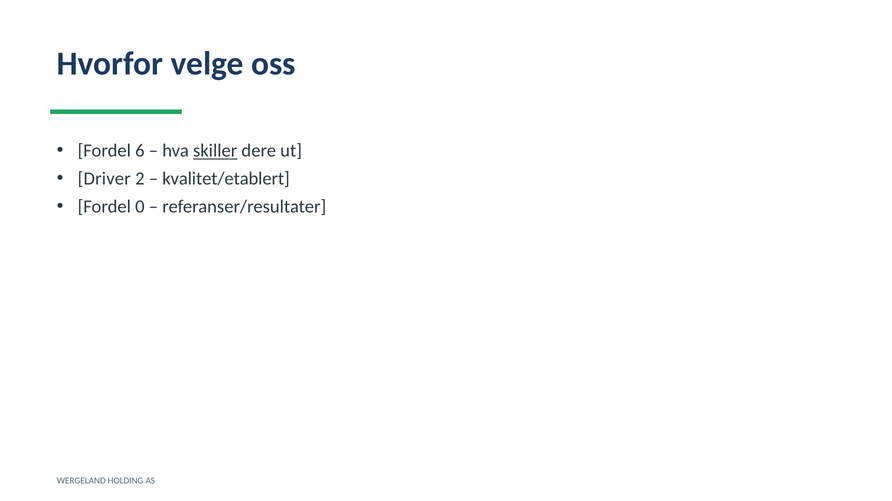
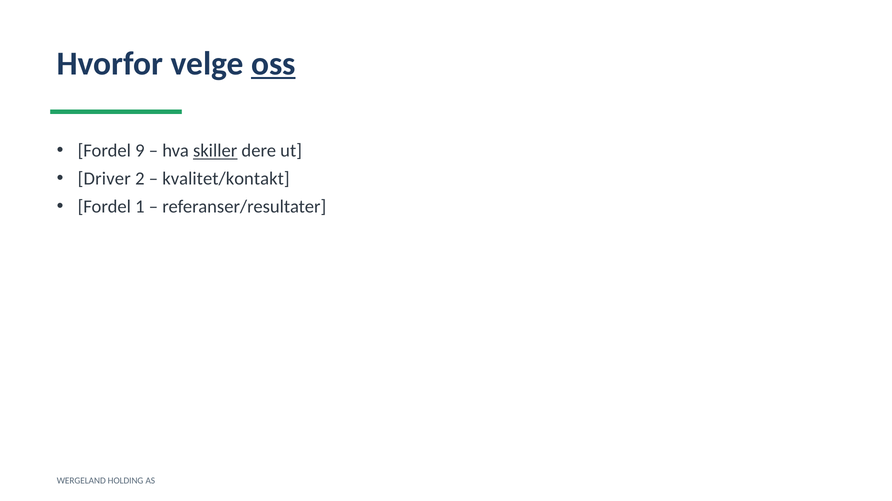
oss underline: none -> present
6: 6 -> 9
kvalitet/etablert: kvalitet/etablert -> kvalitet/kontakt
0: 0 -> 1
